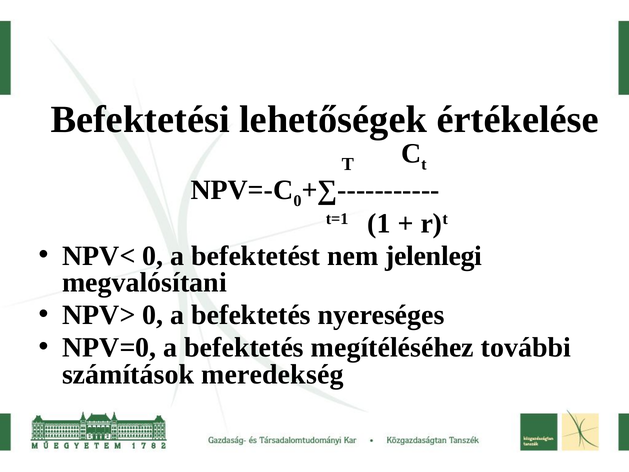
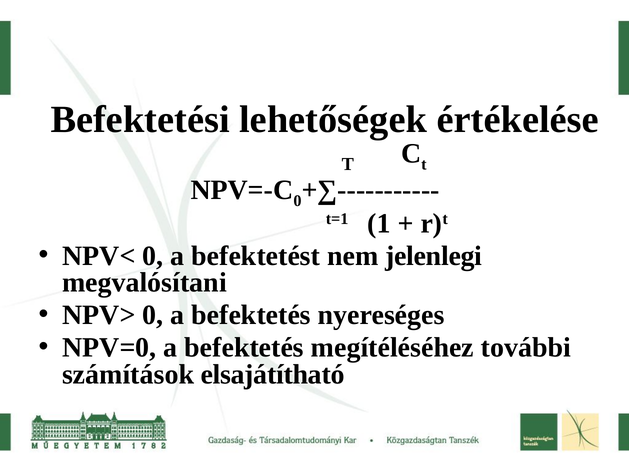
meredekség: meredekség -> elsajátítható
